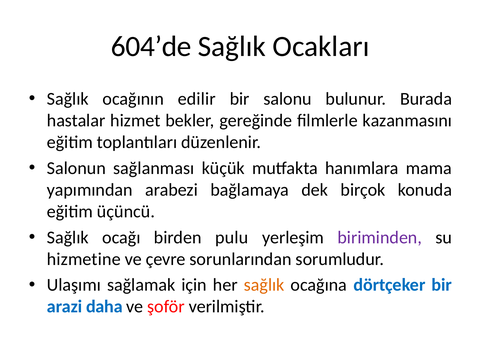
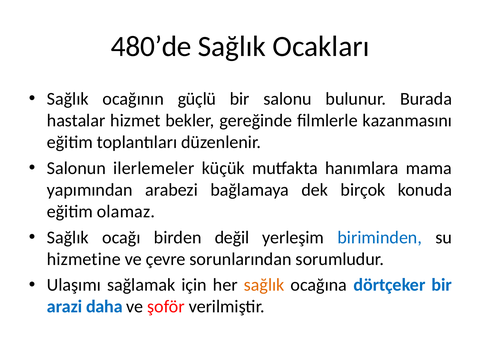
604’de: 604’de -> 480’de
edilir: edilir -> güçlü
sağlanması: sağlanması -> ilerlemeler
üçüncü: üçüncü -> olamaz
pulu: pulu -> değil
biriminden colour: purple -> blue
